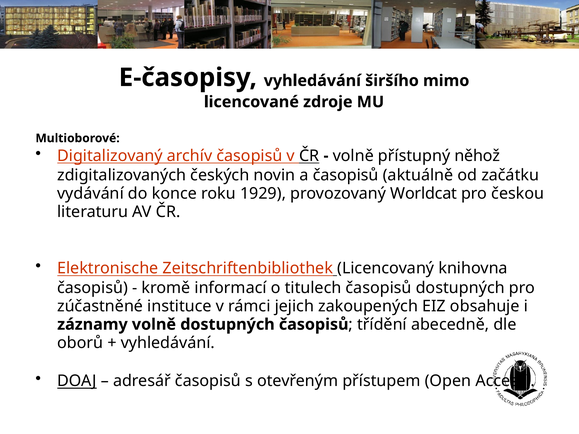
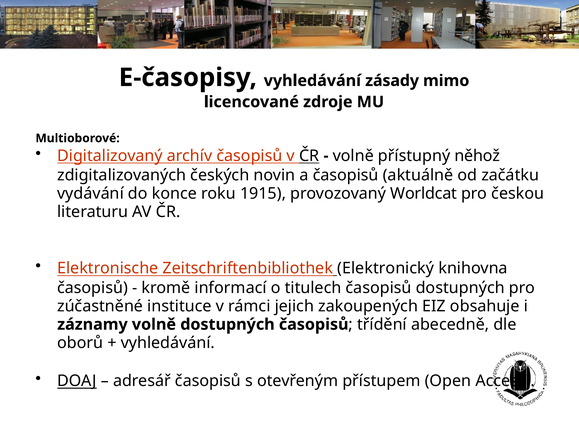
širšího: širšího -> zásady
1929: 1929 -> 1915
Licencovaný: Licencovaný -> Elektronický
